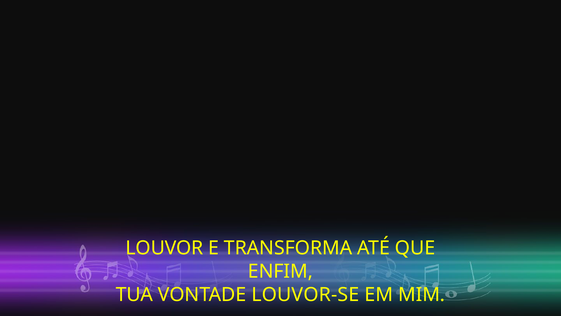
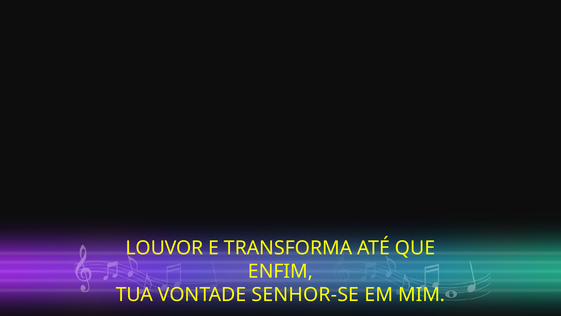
LOUVOR-SE: LOUVOR-SE -> SENHOR-SE
